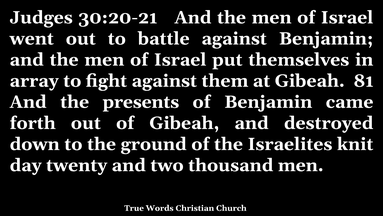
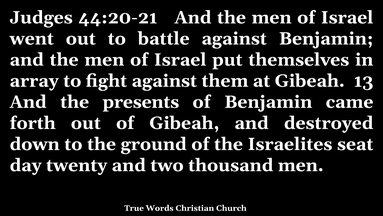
30:20-21: 30:20-21 -> 44:20-21
81: 81 -> 13
knit: knit -> seat
